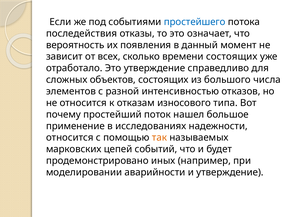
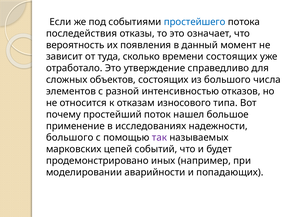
всех: всех -> туда
относится at (70, 137): относится -> большого
так colour: orange -> purple
и утверждение: утверждение -> попадающих
